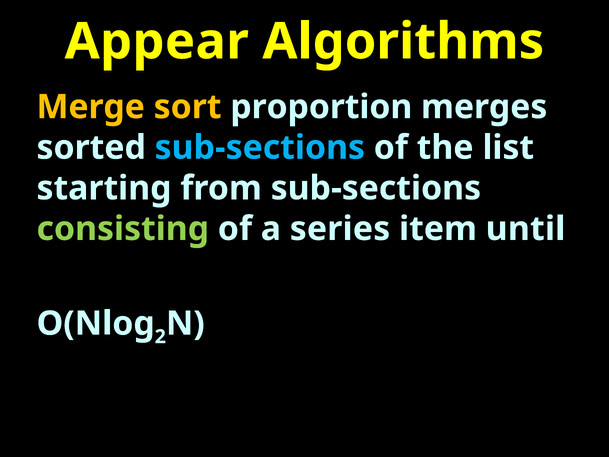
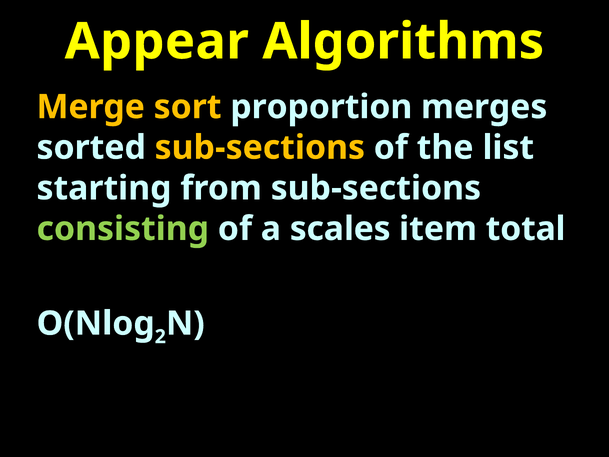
sub-sections at (260, 148) colour: light blue -> yellow
series: series -> scales
until: until -> total
